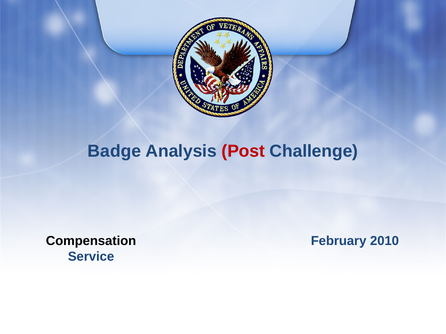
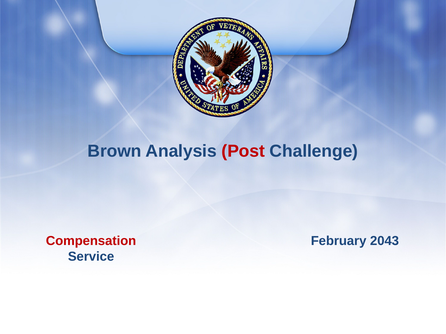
Badge: Badge -> Brown
Compensation colour: black -> red
2010: 2010 -> 2043
